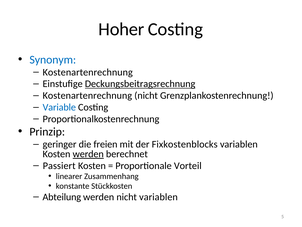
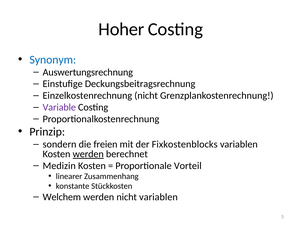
Kostenartenrechnung at (88, 72): Kostenartenrechnung -> Auswertungsrechnung
Deckungsbeitragsrechnung underline: present -> none
Kostenartenrechnung at (87, 95): Kostenartenrechnung -> Einzelkostenrechnung
Variable colour: blue -> purple
geringer: geringer -> sondern
Passiert: Passiert -> Medizin
Abteilung: Abteilung -> Welchem
